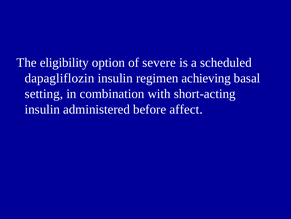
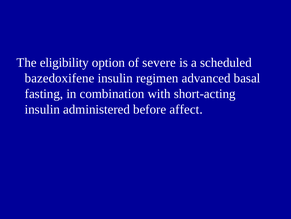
dapagliflozin: dapagliflozin -> bazedoxifene
achieving: achieving -> advanced
setting: setting -> fasting
